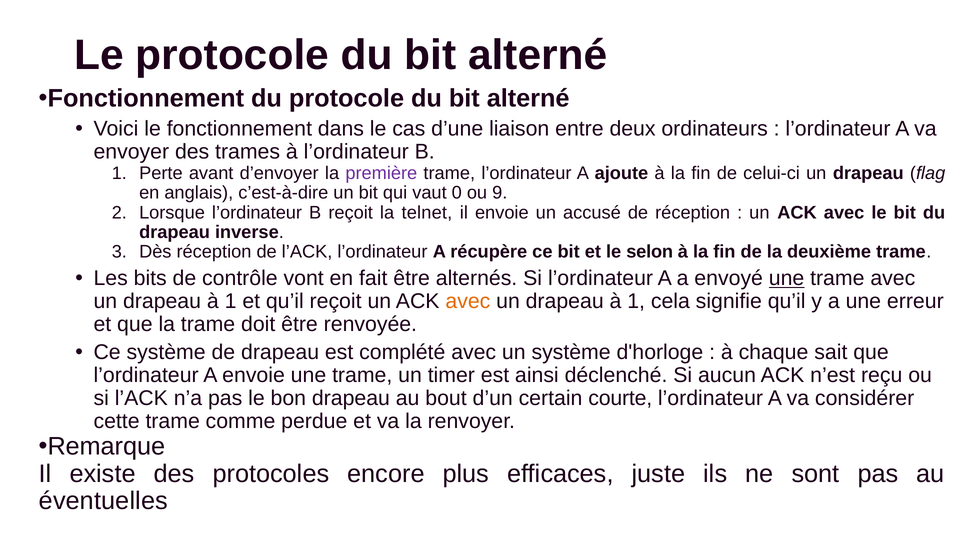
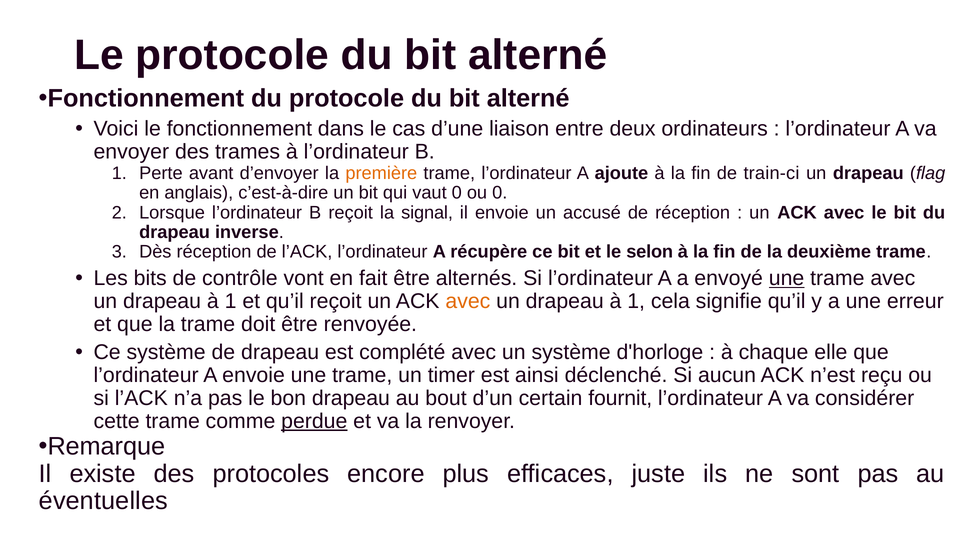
première colour: purple -> orange
celui-ci: celui-ci -> train-ci
ou 9: 9 -> 0
telnet: telnet -> signal
sait: sait -> elle
courte: courte -> fournit
perdue underline: none -> present
